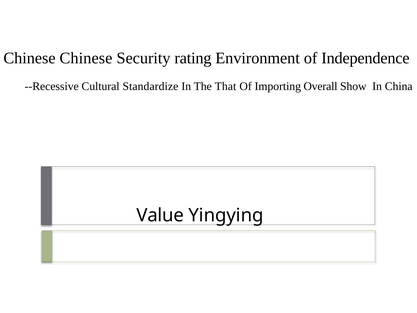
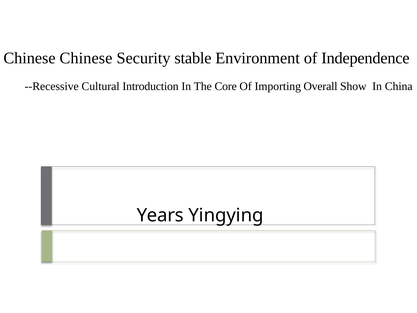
rating: rating -> stable
Standardize: Standardize -> Introduction
That: That -> Core
Value: Value -> Years
